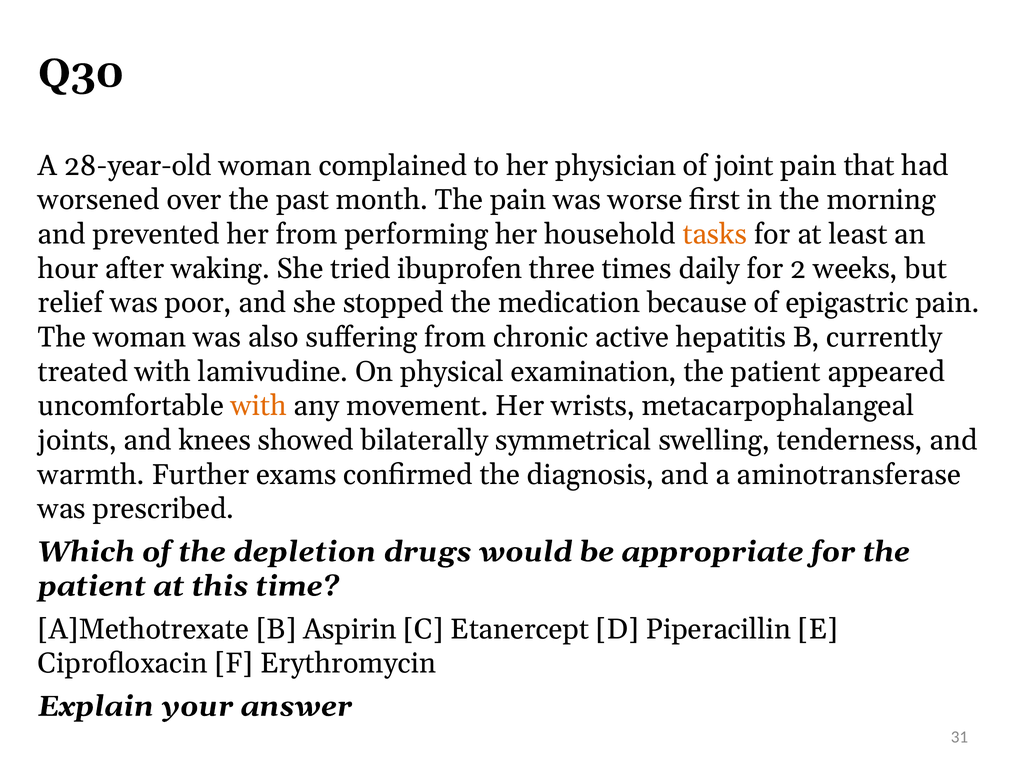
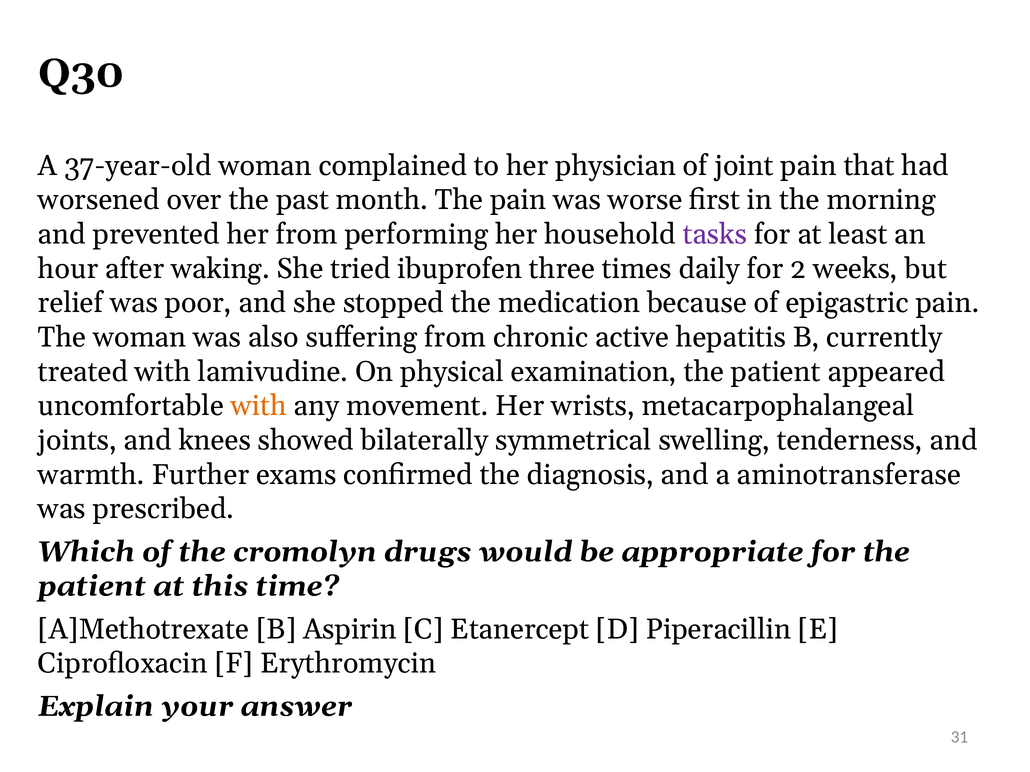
28-year-old: 28-year-old -> 37-year-old
tasks colour: orange -> purple
depletion: depletion -> cromolyn
